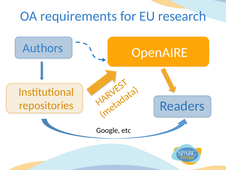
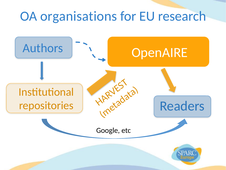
requirements: requirements -> organisations
